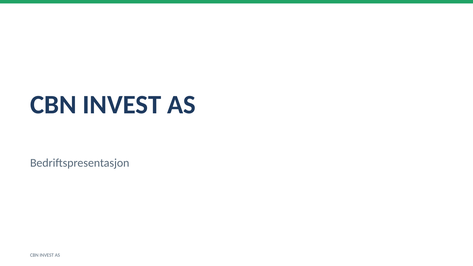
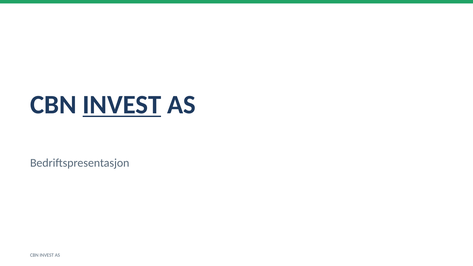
INVEST at (122, 105) underline: none -> present
